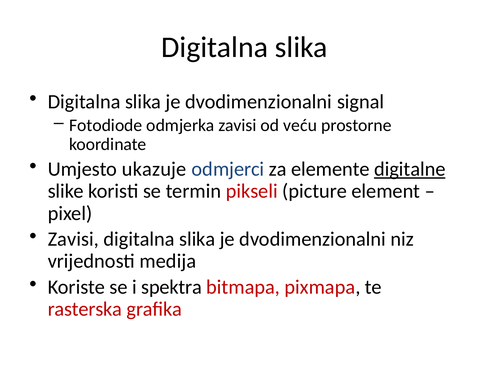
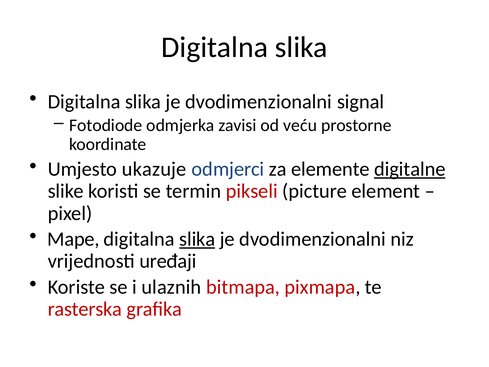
Zavisi at (73, 239): Zavisi -> Mape
slika at (197, 239) underline: none -> present
medija: medija -> uređaji
spektra: spektra -> ulaznih
